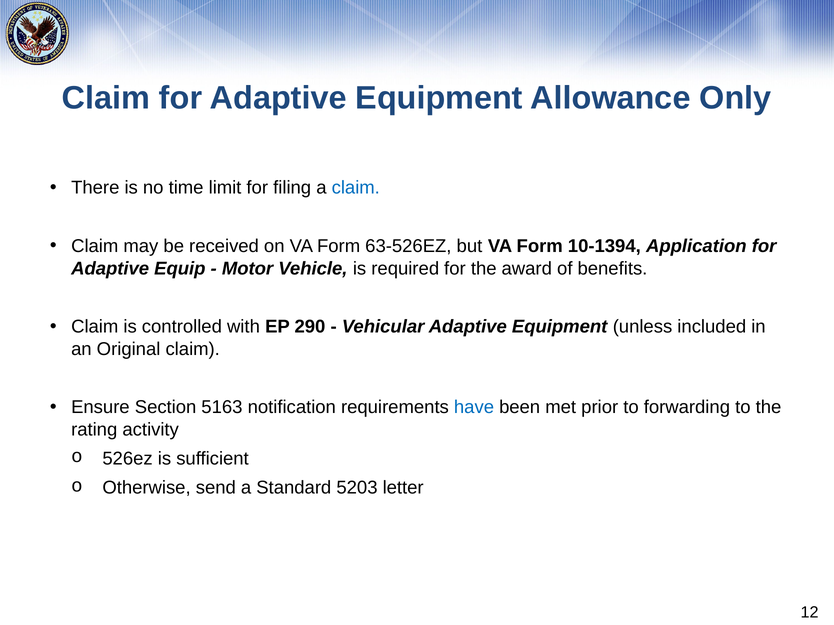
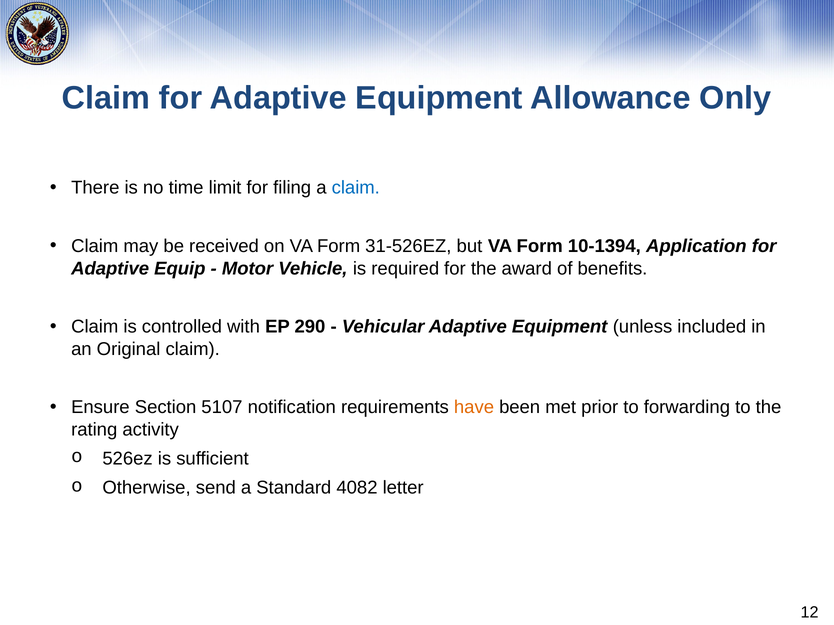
63-526EZ: 63-526EZ -> 31-526EZ
5163: 5163 -> 5107
have colour: blue -> orange
5203: 5203 -> 4082
